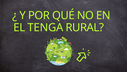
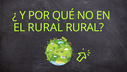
EL TENGA: TENGA -> RURAL
